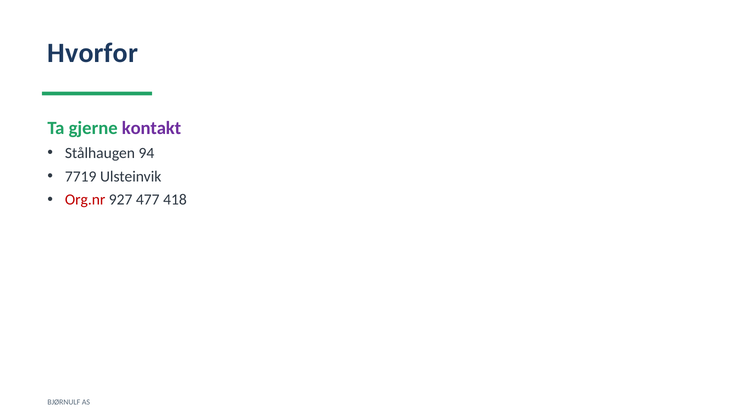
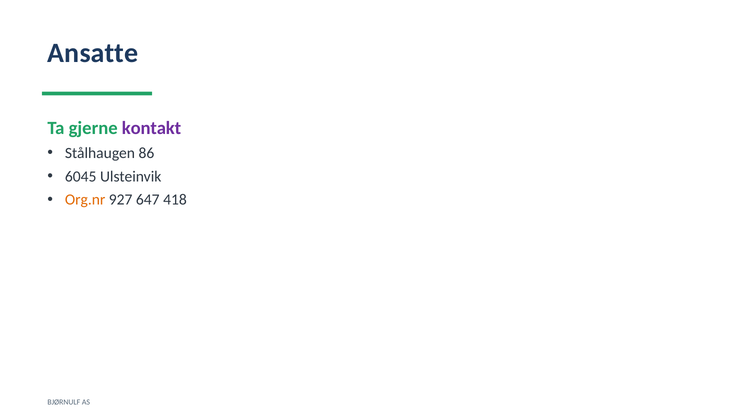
Hvorfor: Hvorfor -> Ansatte
94: 94 -> 86
7719: 7719 -> 6045
Org.nr colour: red -> orange
477: 477 -> 647
